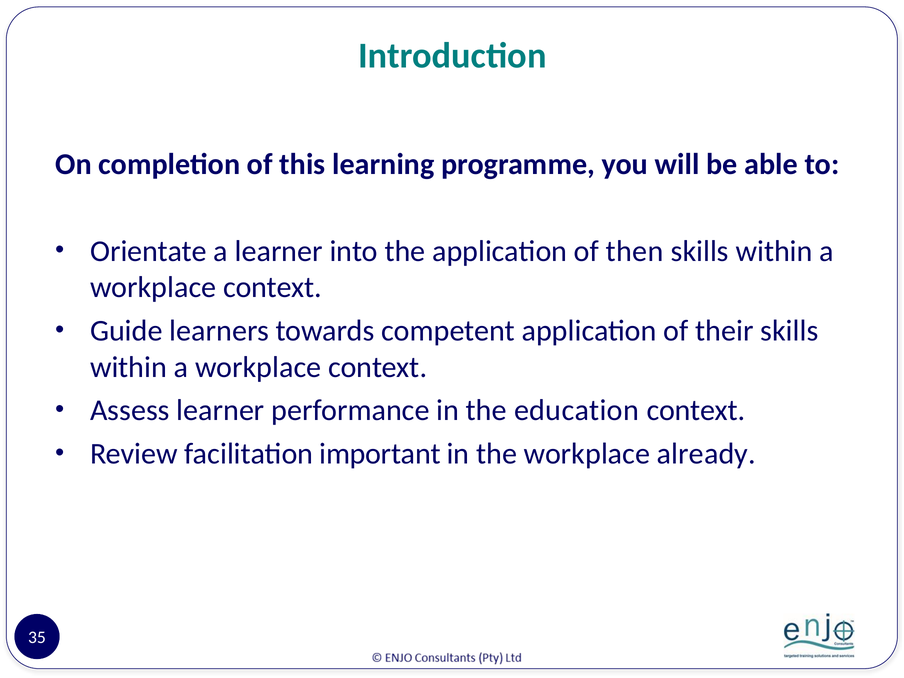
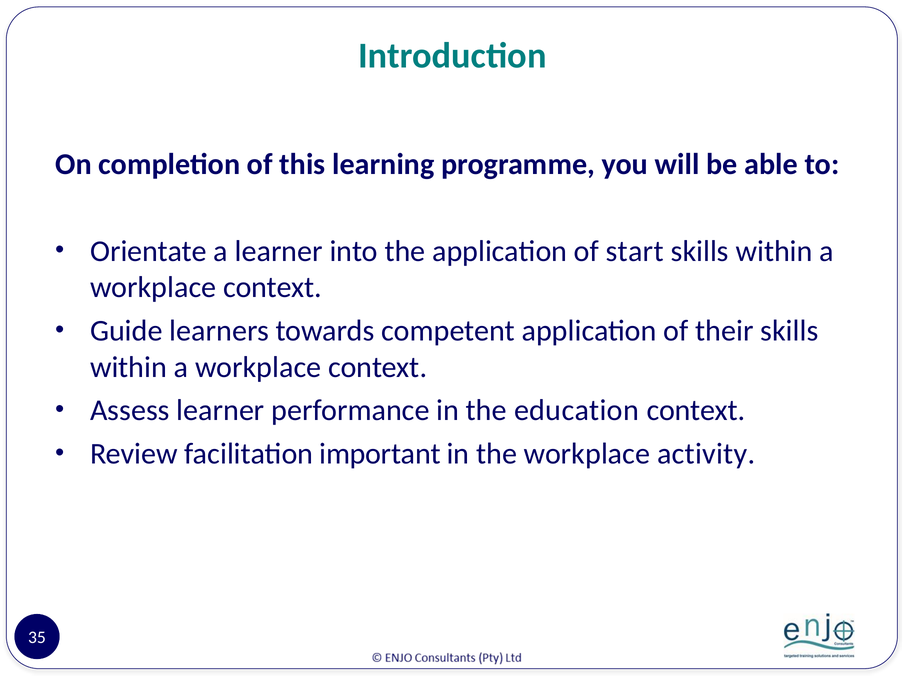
then: then -> start
already: already -> activity
